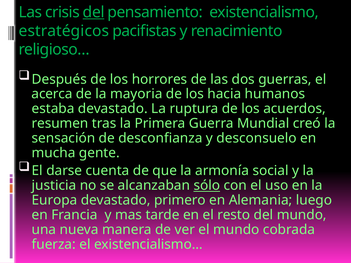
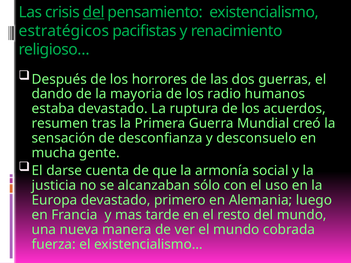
acerca: acerca -> dando
hacia: hacia -> radio
sólo underline: present -> none
